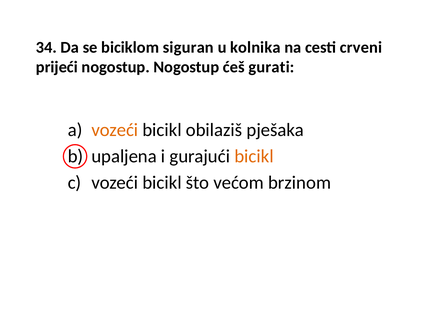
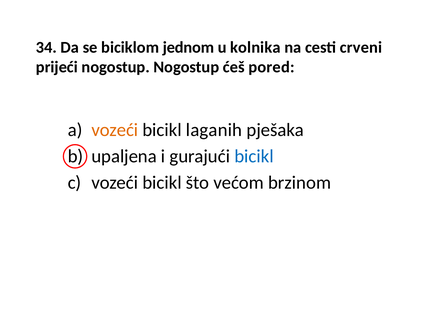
siguran: siguran -> jednom
gurati: gurati -> pored
obilaziš: obilaziš -> laganih
bicikl at (254, 156) colour: orange -> blue
